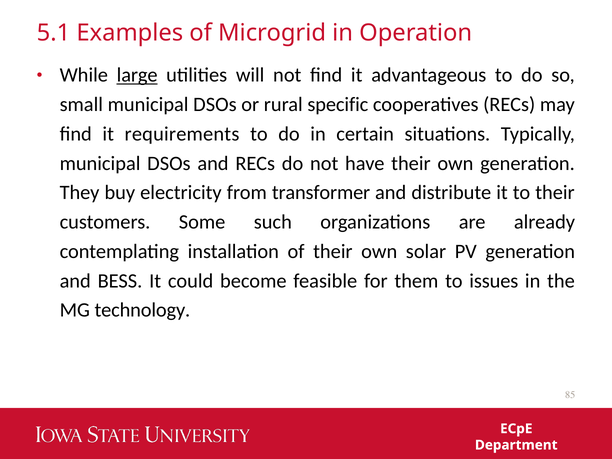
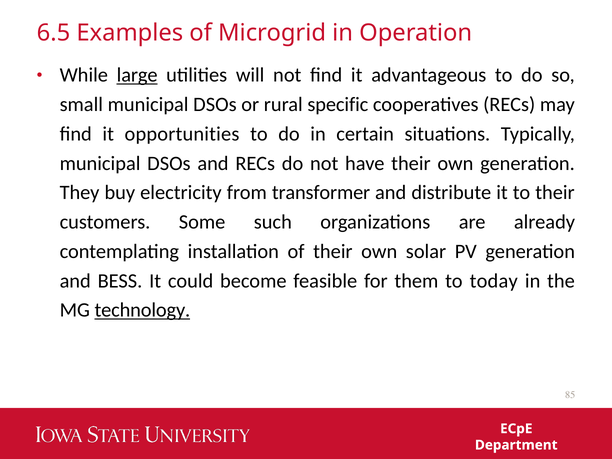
5.1: 5.1 -> 6.5
requirements: requirements -> opportunities
issues: issues -> today
technology underline: none -> present
